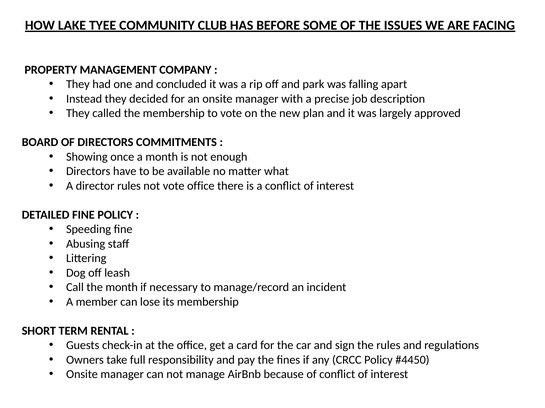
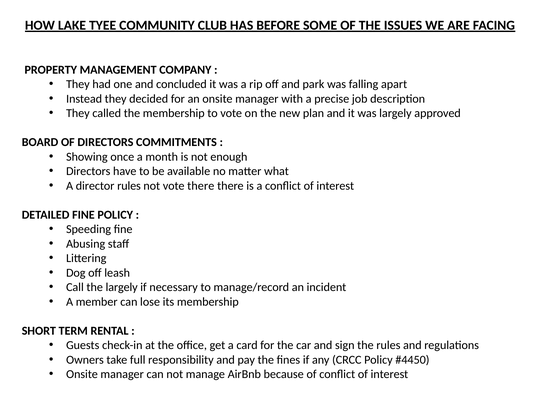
vote office: office -> there
the month: month -> largely
